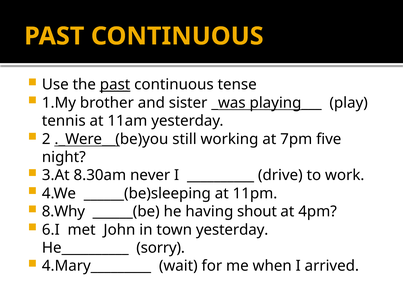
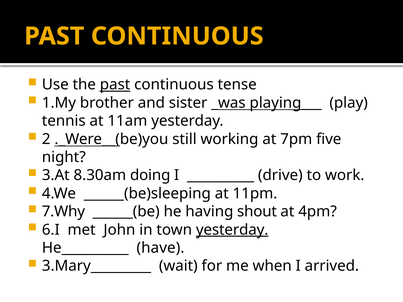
never: never -> doing
8.Why: 8.Why -> 7.Why
yesterday at (232, 230) underline: none -> present
sorry: sorry -> have
4.Mary_________: 4.Mary_________ -> 3.Mary_________
